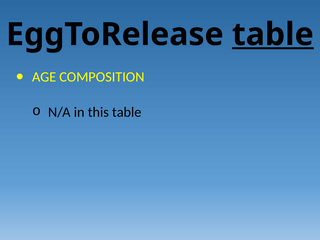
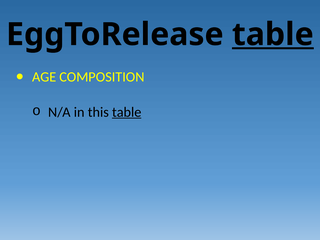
table at (127, 112) underline: none -> present
